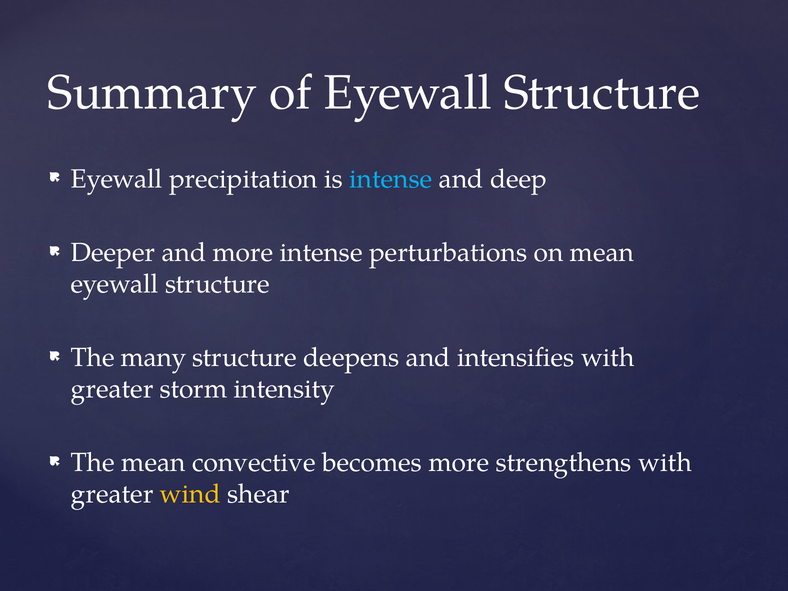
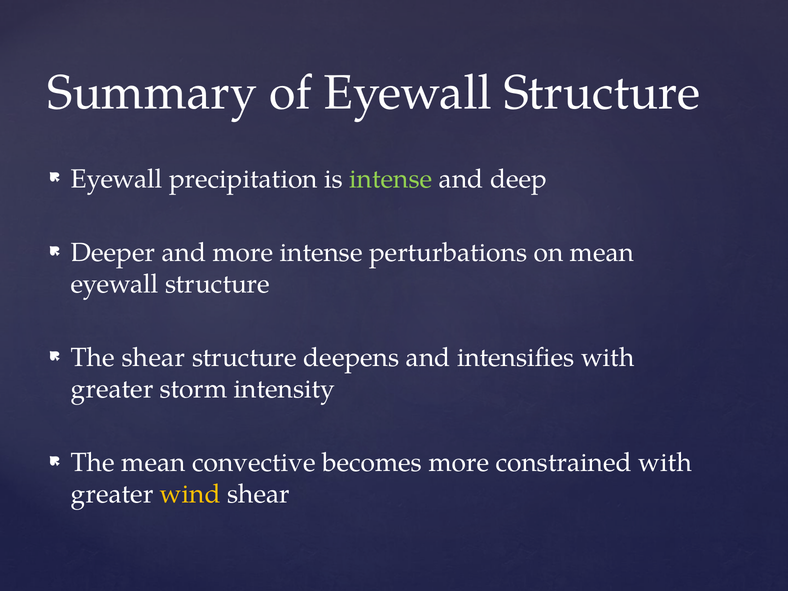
intense at (391, 179) colour: light blue -> light green
The many: many -> shear
strengthens: strengthens -> constrained
